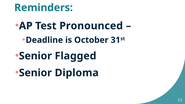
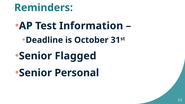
Pronounced: Pronounced -> Information
Diploma: Diploma -> Personal
